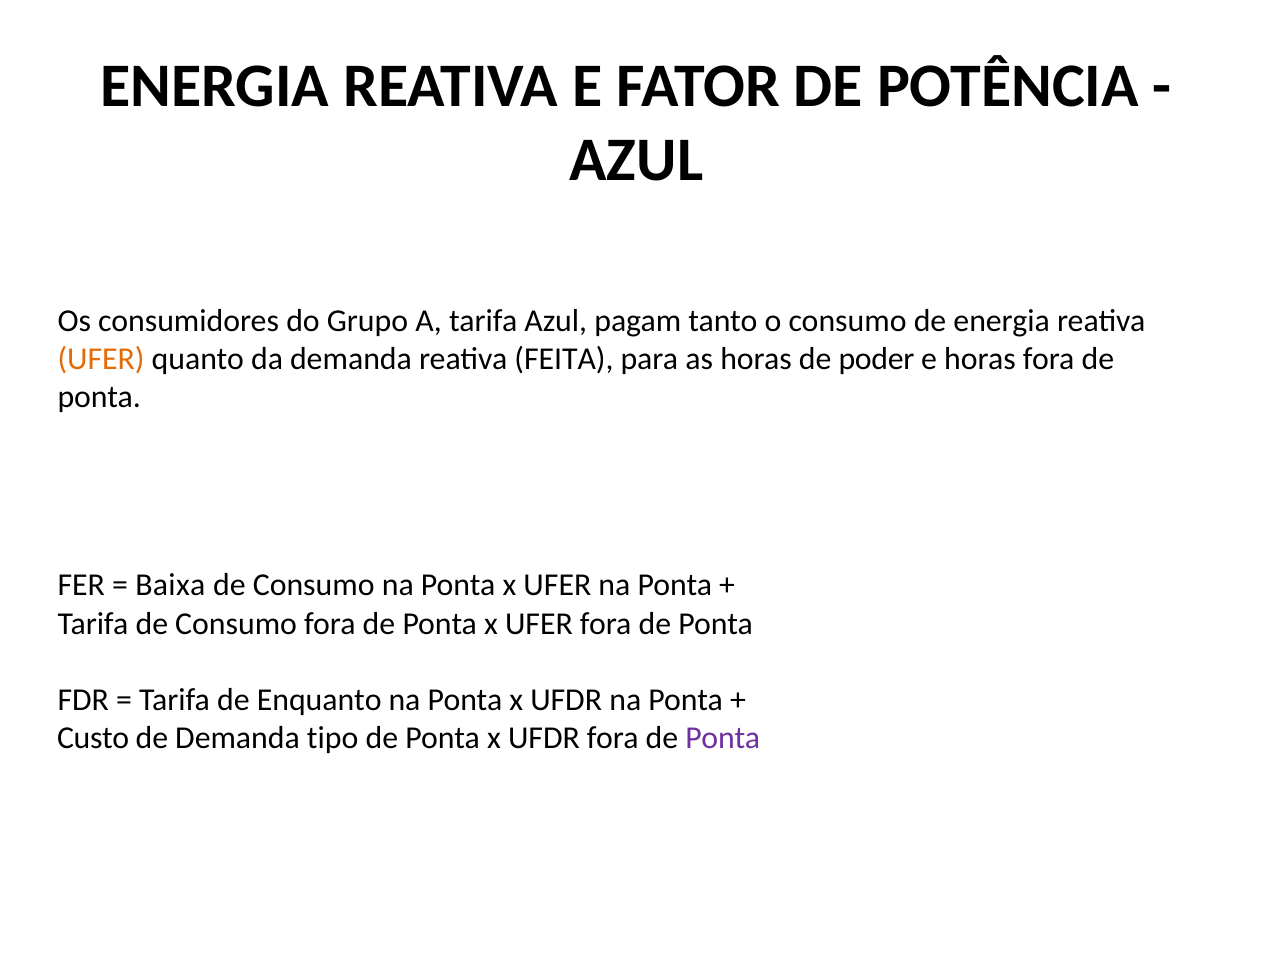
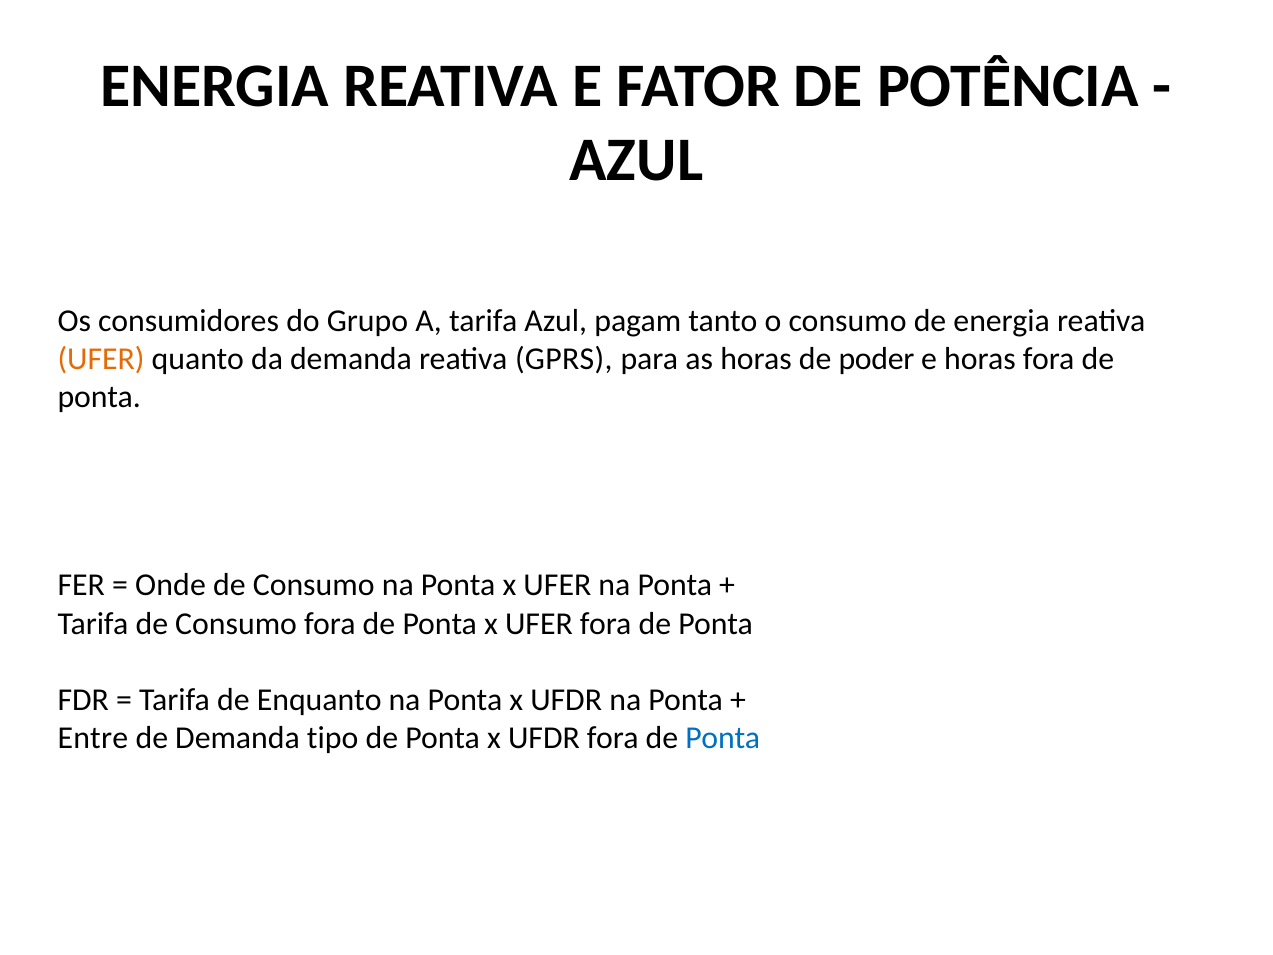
FEITA: FEITA -> GPRS
Baixa: Baixa -> Onde
Custo: Custo -> Entre
Ponta at (723, 738) colour: purple -> blue
